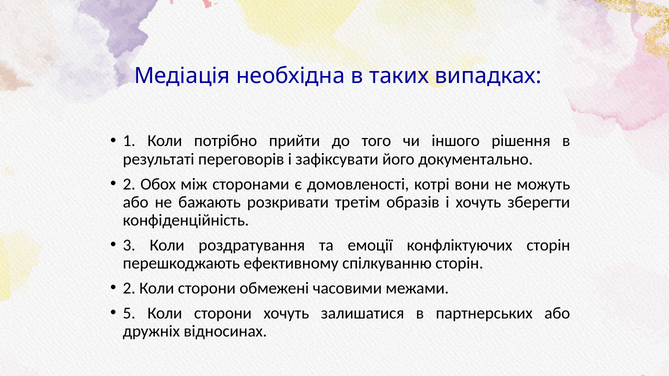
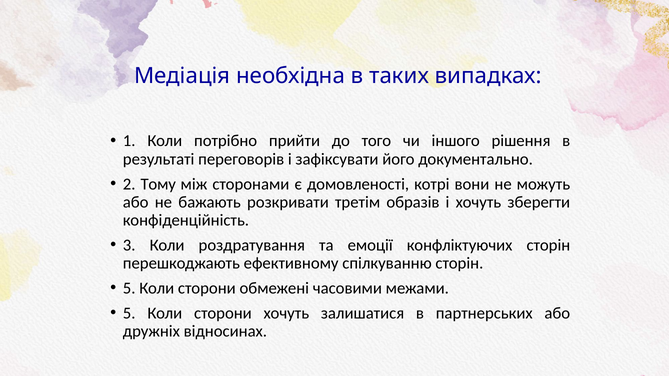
Обох: Обох -> Тому
2 at (129, 288): 2 -> 5
